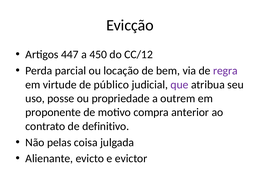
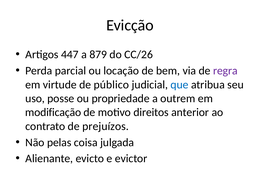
450: 450 -> 879
CC/12: CC/12 -> CC/26
que colour: purple -> blue
proponente: proponente -> modificação
compra: compra -> direitos
definitivo: definitivo -> prejuízos
